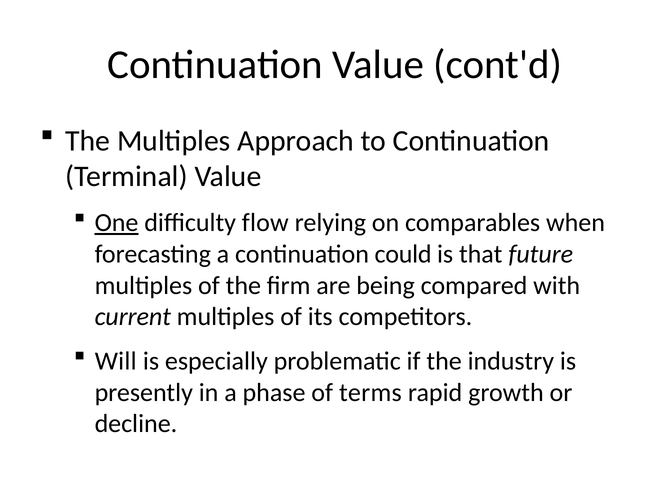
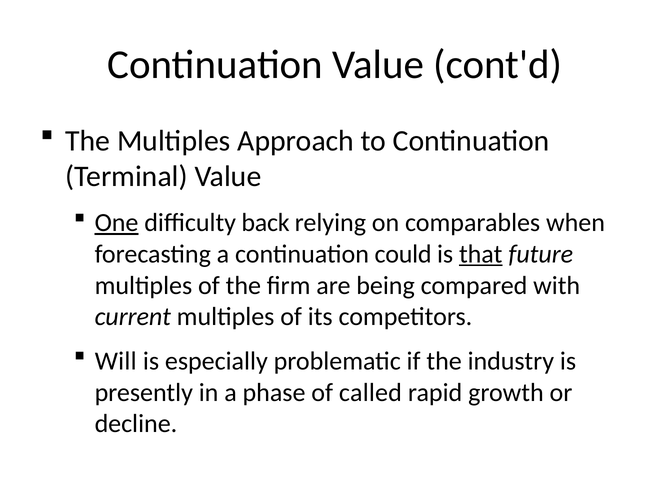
flow: flow -> back
that underline: none -> present
terms: terms -> called
